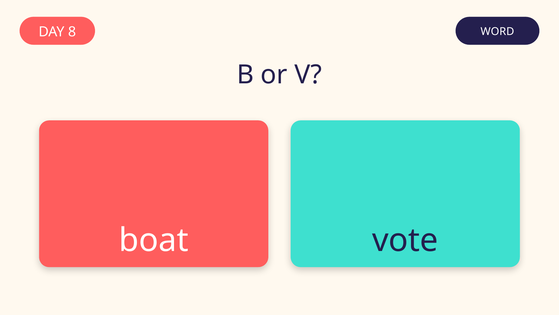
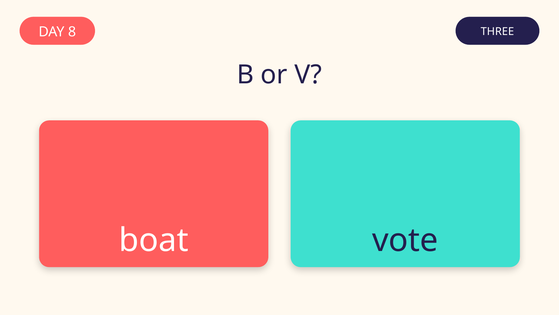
WORD: WORD -> THREE
